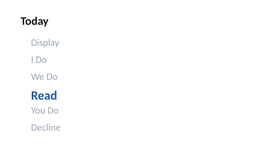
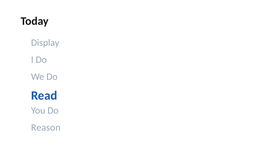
Decline: Decline -> Reason
